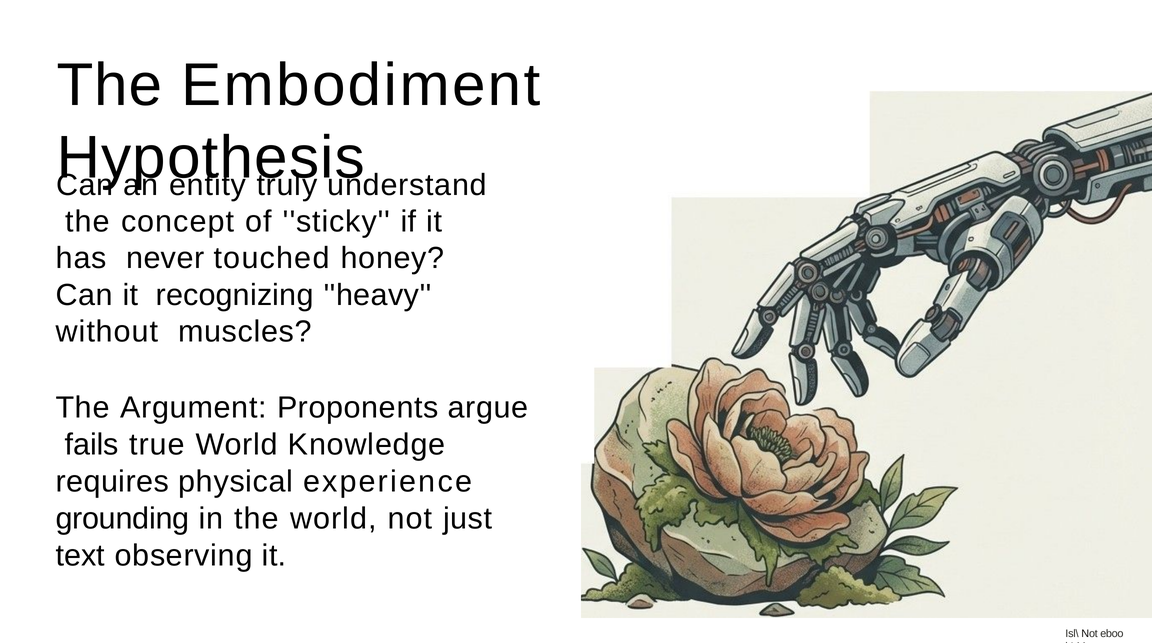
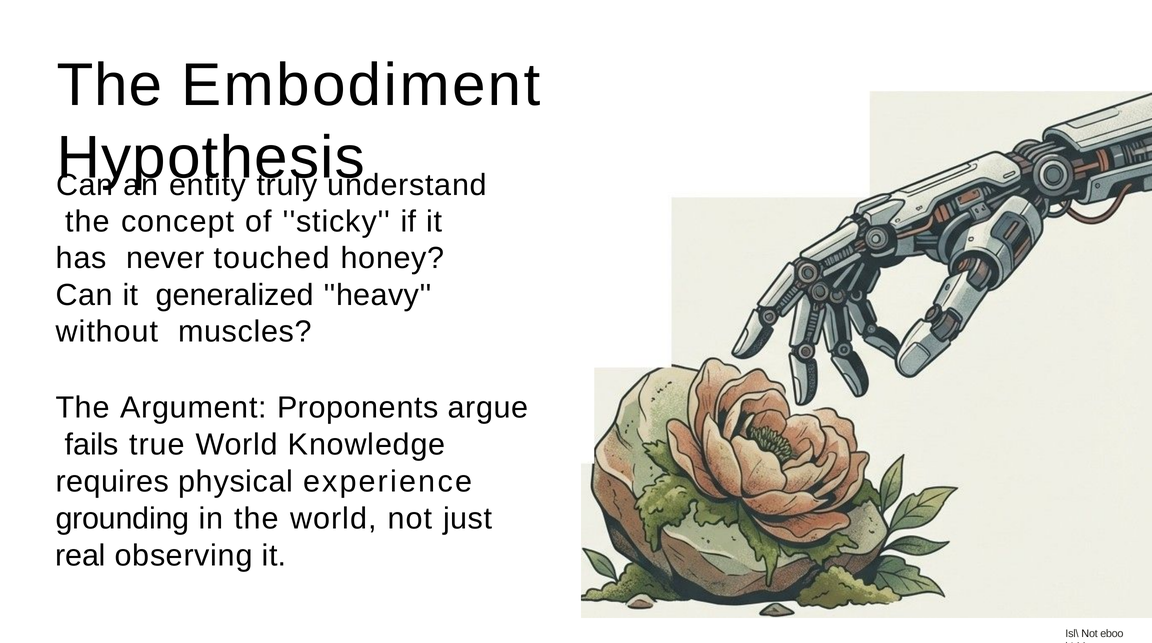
recognizing: recognizing -> generalized
text: text -> real
